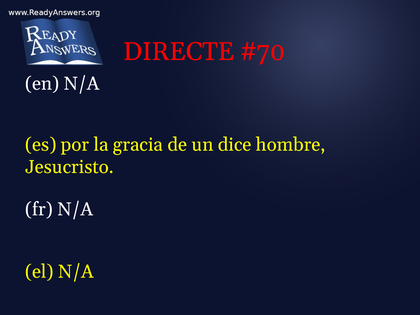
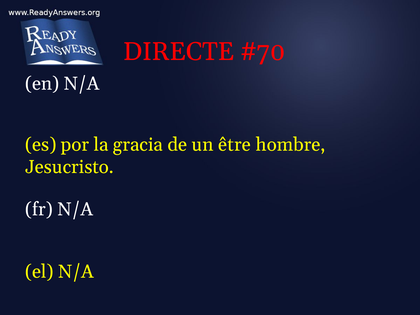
dice: dice -> être
